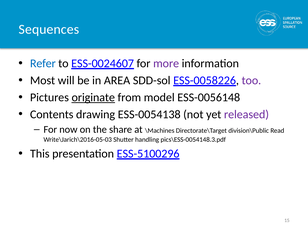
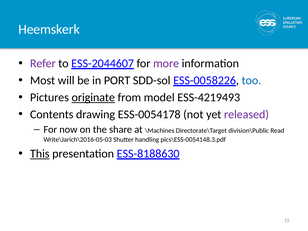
Sequences: Sequences -> Heemskerk
Refer colour: blue -> purple
ESS-0024607: ESS-0024607 -> ESS-2044607
AREA: AREA -> PORT
too colour: purple -> blue
ESS-0056148: ESS-0056148 -> ESS-4219493
ESS-0054138: ESS-0054138 -> ESS-0054178
This underline: none -> present
ESS-5100296: ESS-5100296 -> ESS-8188630
